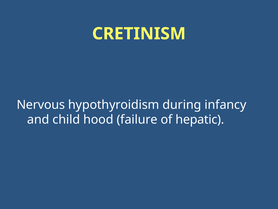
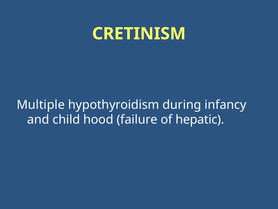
Nervous: Nervous -> Multiple
